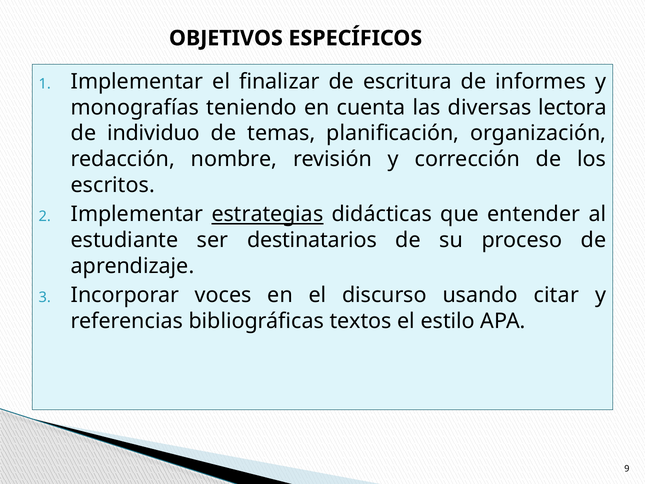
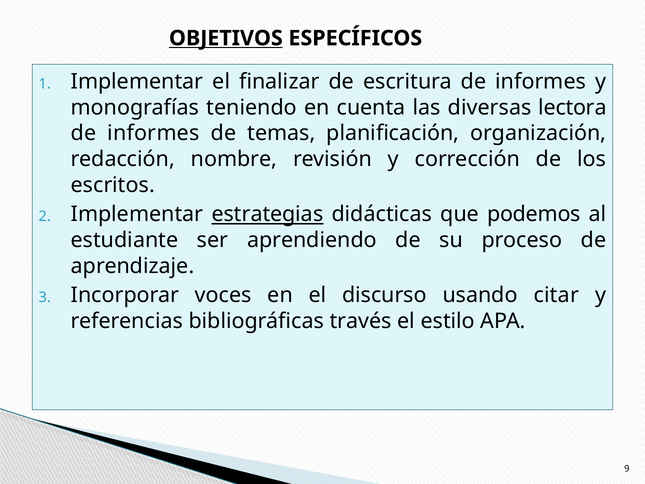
OBJETIVOS underline: none -> present
individuo at (154, 133): individuo -> informes
entender: entender -> podemos
destinatarios: destinatarios -> aprendiendo
textos: textos -> través
